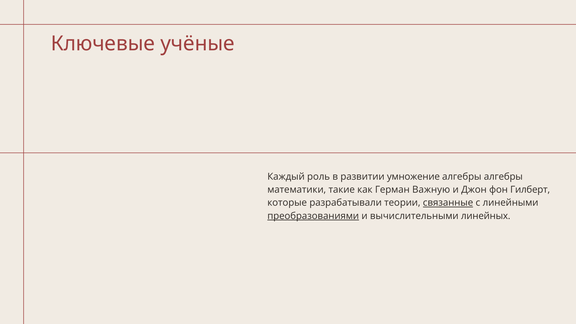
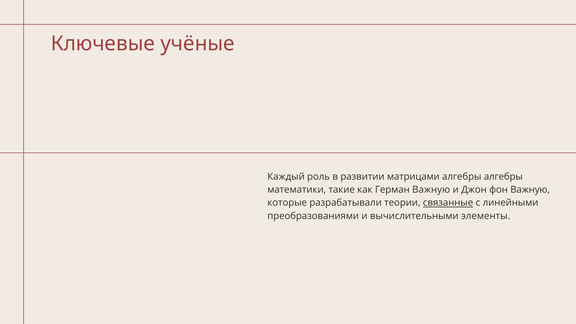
умножение: умножение -> матрицами
фон Гилберт: Гилберт -> Важную
преобразованиями underline: present -> none
линейных: линейных -> элементы
